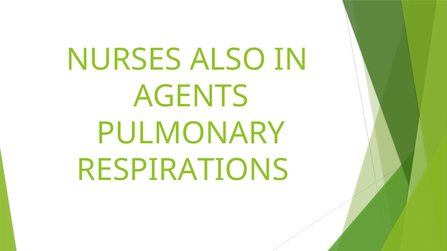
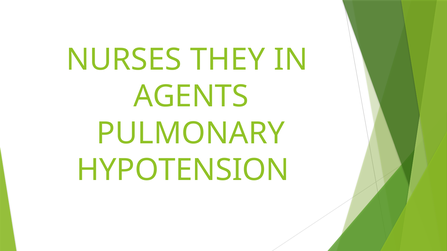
ALSO: ALSO -> THEY
RESPIRATIONS: RESPIRATIONS -> HYPOTENSION
